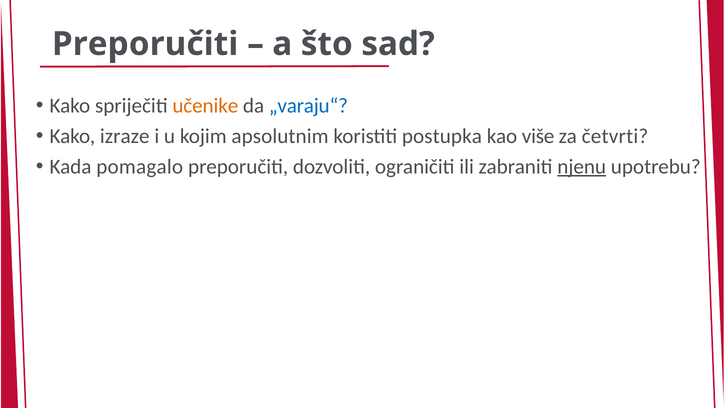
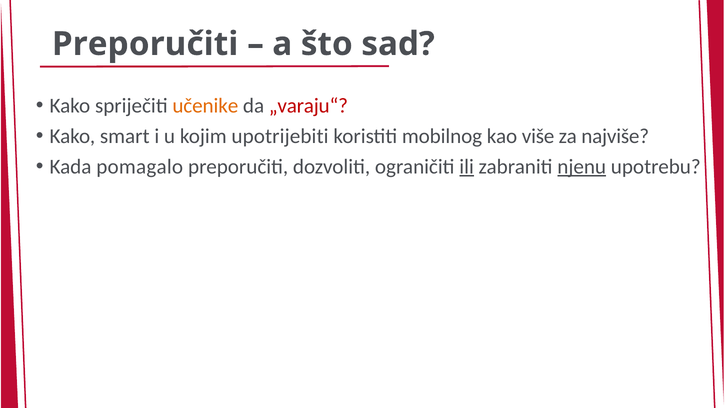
„varaju“ colour: blue -> red
izraze: izraze -> smart
apsolutnim: apsolutnim -> upotrijebiti
postupka: postupka -> mobilnog
četvrti: četvrti -> najviše
ili underline: none -> present
